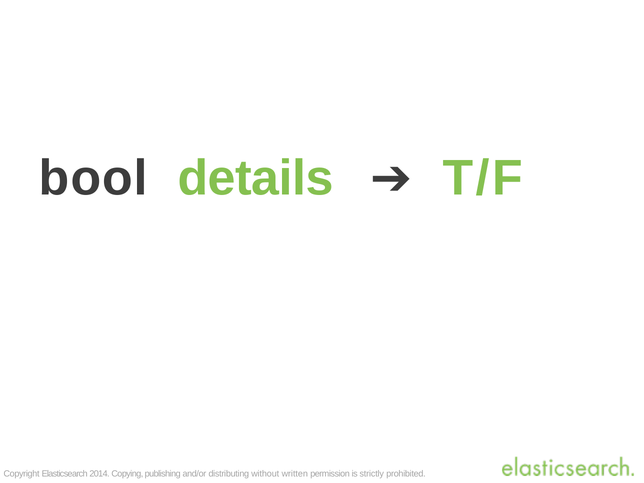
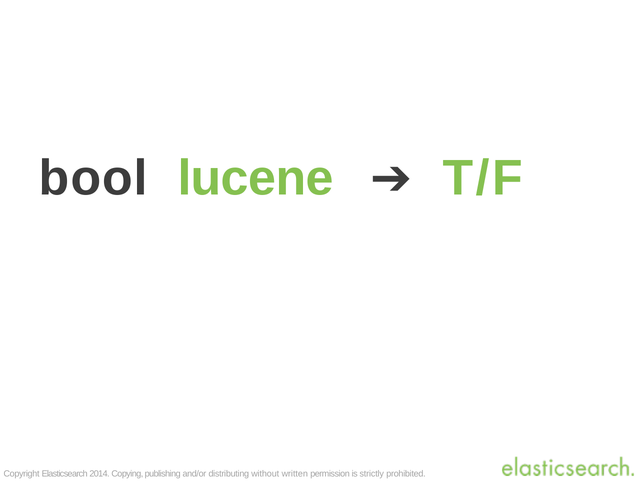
details: details -> lucene
